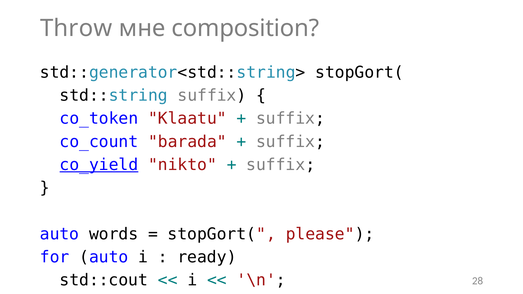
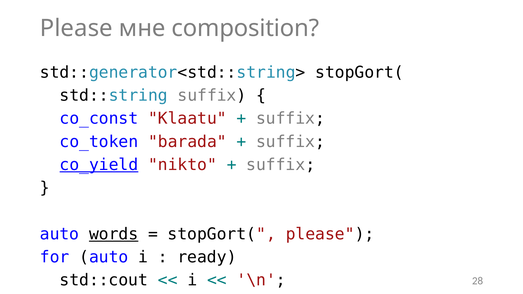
Throw at (76, 28): Throw -> Please
co_token: co_token -> co_const
co_count: co_count -> co_token
words underline: none -> present
